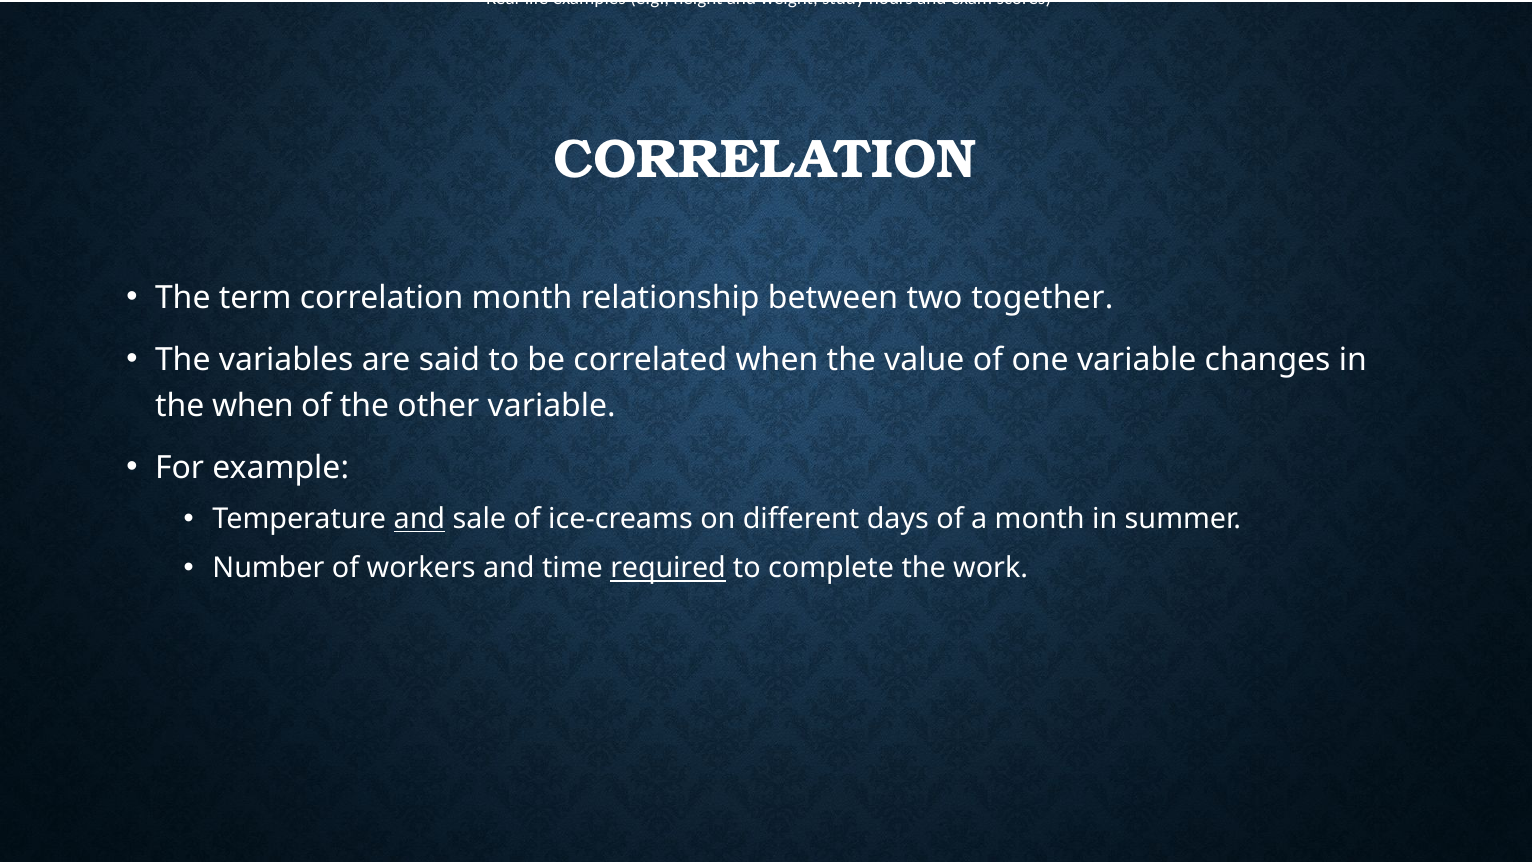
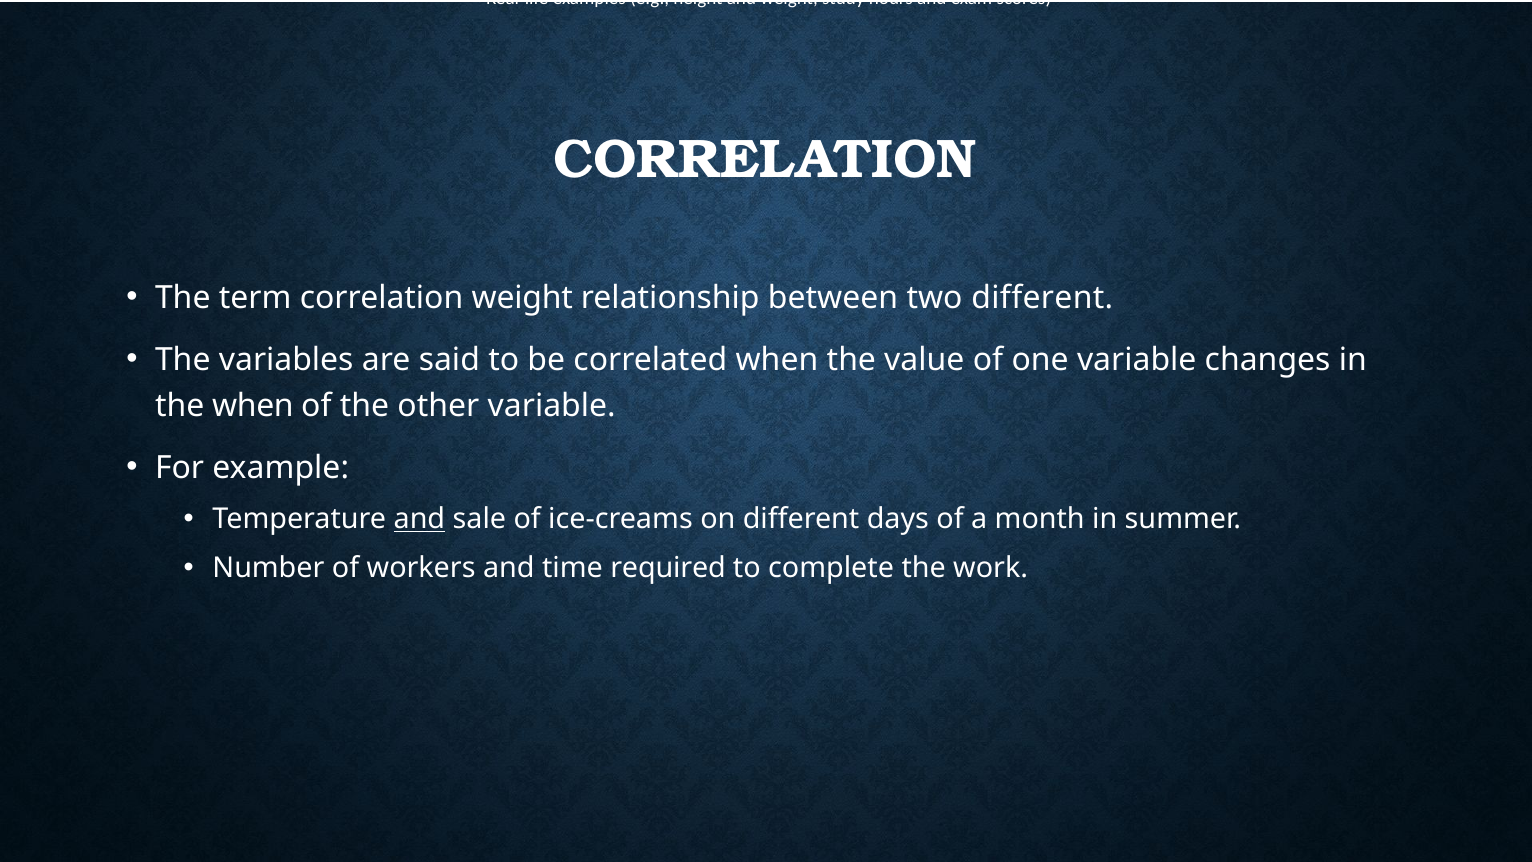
correlation month: month -> weight
two together: together -> different
required underline: present -> none
